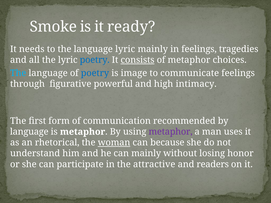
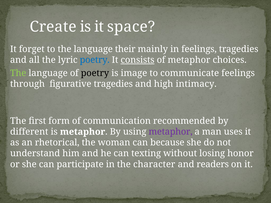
Smoke: Smoke -> Create
ready: ready -> space
needs: needs -> forget
language lyric: lyric -> their
The at (18, 73) colour: light blue -> light green
poetry at (95, 73) colour: blue -> black
figurative powerful: powerful -> tragedies
language at (29, 132): language -> different
woman underline: present -> none
can mainly: mainly -> texting
attractive: attractive -> character
